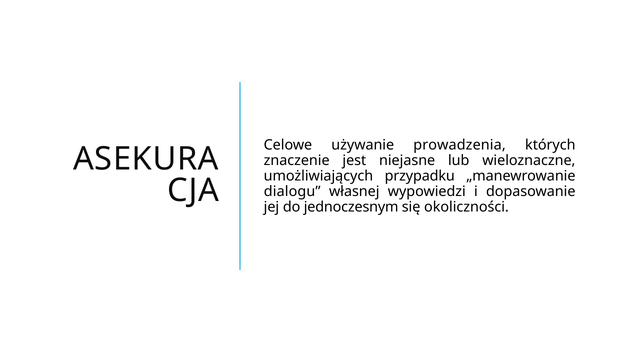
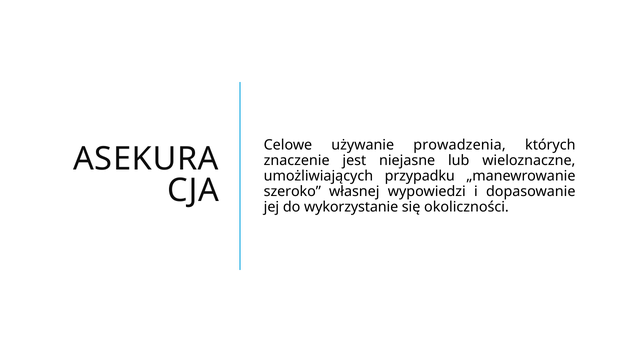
dialogu: dialogu -> szeroko
jednoczesnym: jednoczesnym -> wykorzystanie
